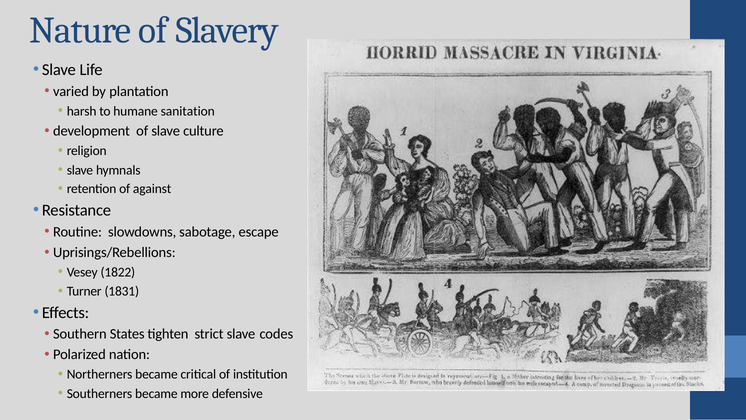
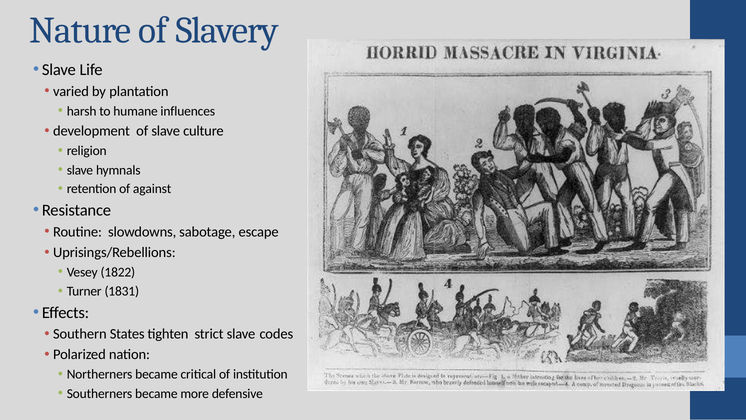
sanitation: sanitation -> influences
